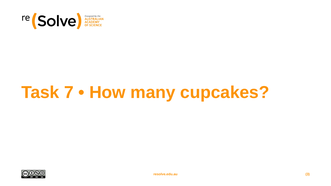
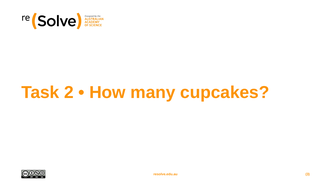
7: 7 -> 2
